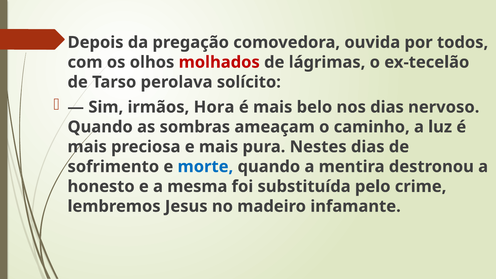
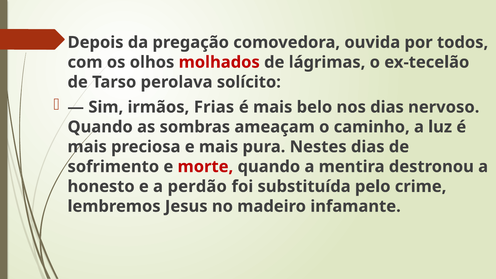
Hora: Hora -> Frias
morte colour: blue -> red
mesma: mesma -> perdão
